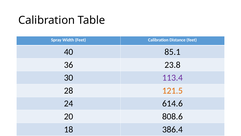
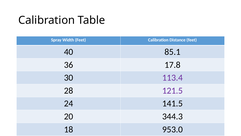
23.8: 23.8 -> 17.8
121.5 colour: orange -> purple
614.6: 614.6 -> 141.5
808.6: 808.6 -> 344.3
386.4: 386.4 -> 953.0
